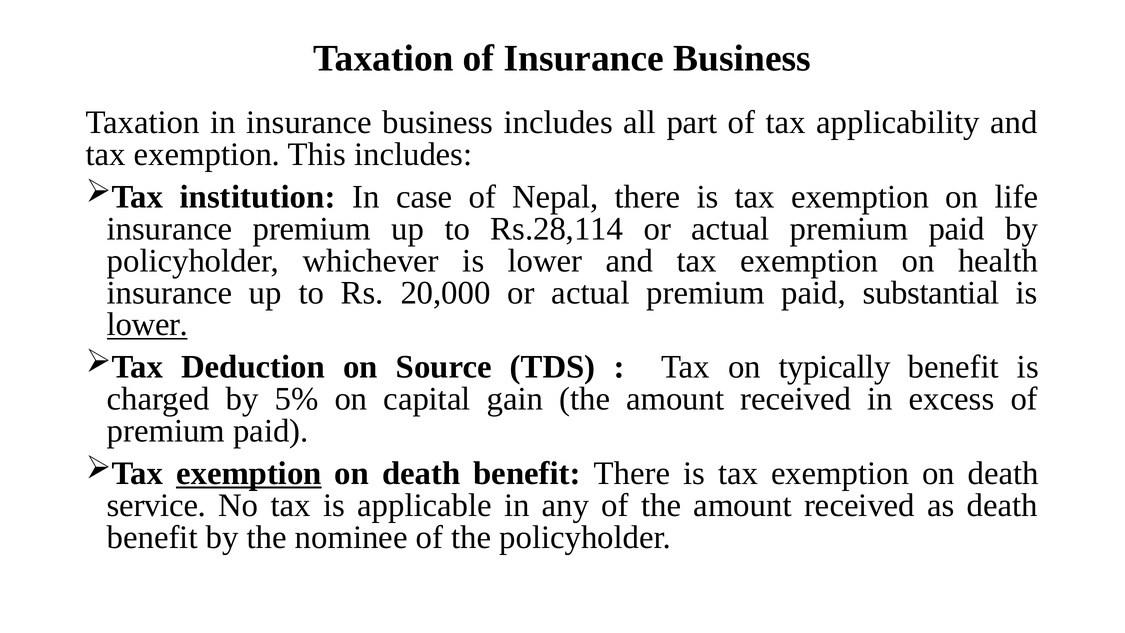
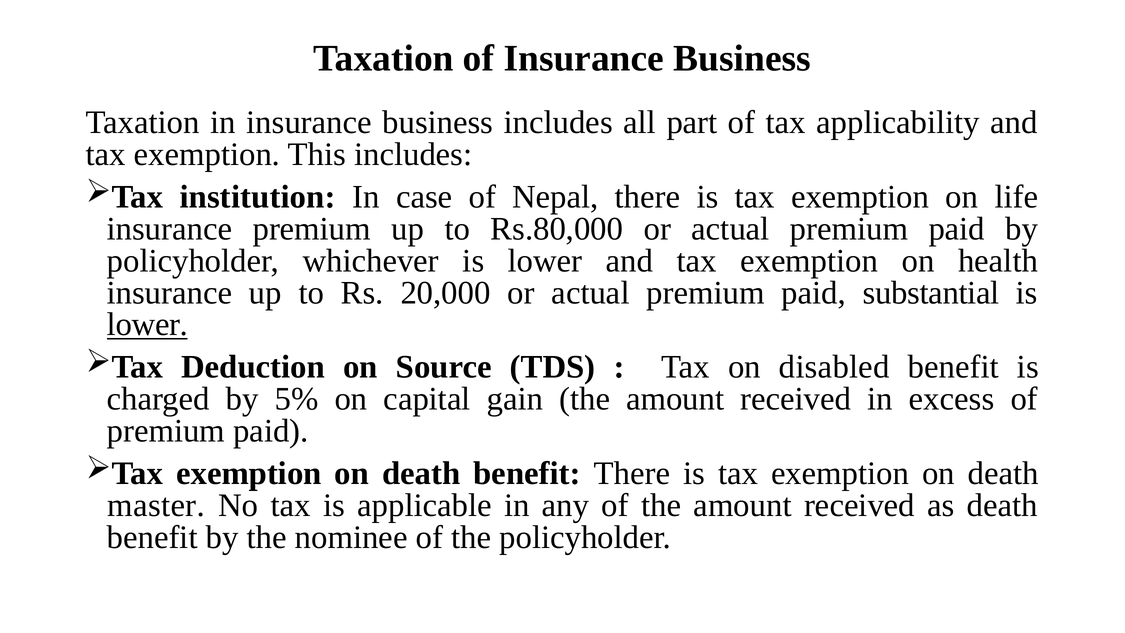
Rs.28,114: Rs.28,114 -> Rs.80,000
typically: typically -> disabled
exemption at (249, 473) underline: present -> none
service: service -> master
